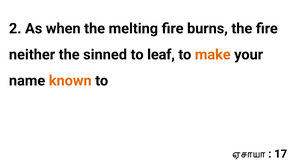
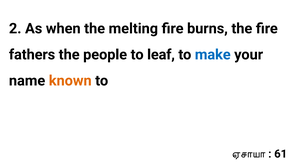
neither: neither -> fathers
sinned: sinned -> people
make colour: orange -> blue
17: 17 -> 61
